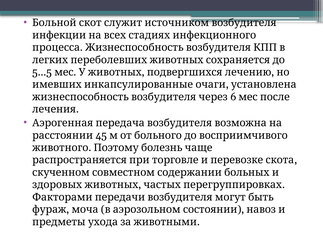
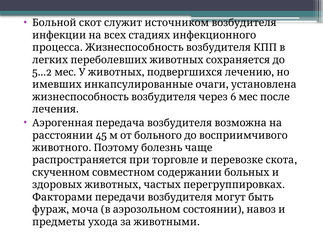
5...5: 5...5 -> 5...2
